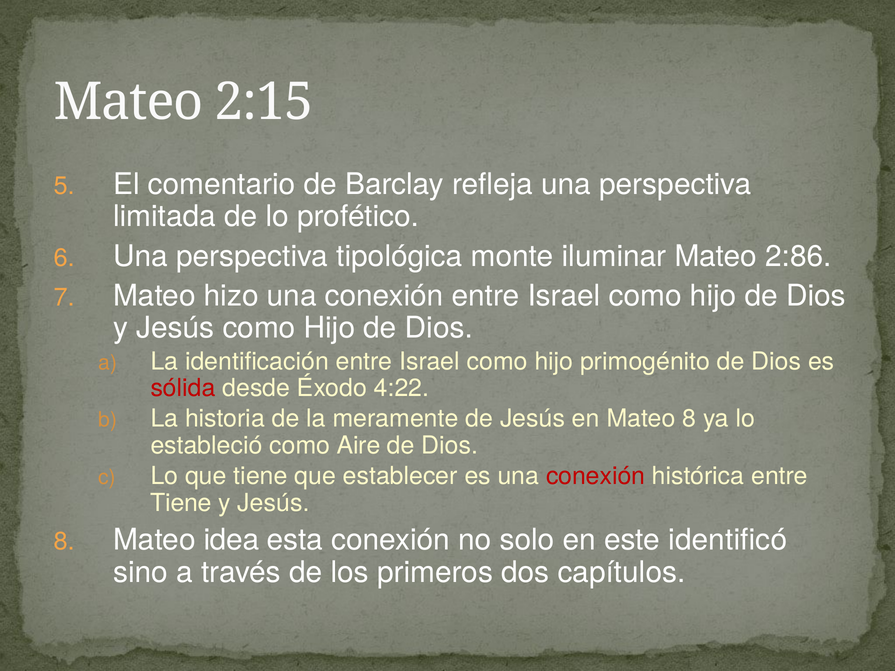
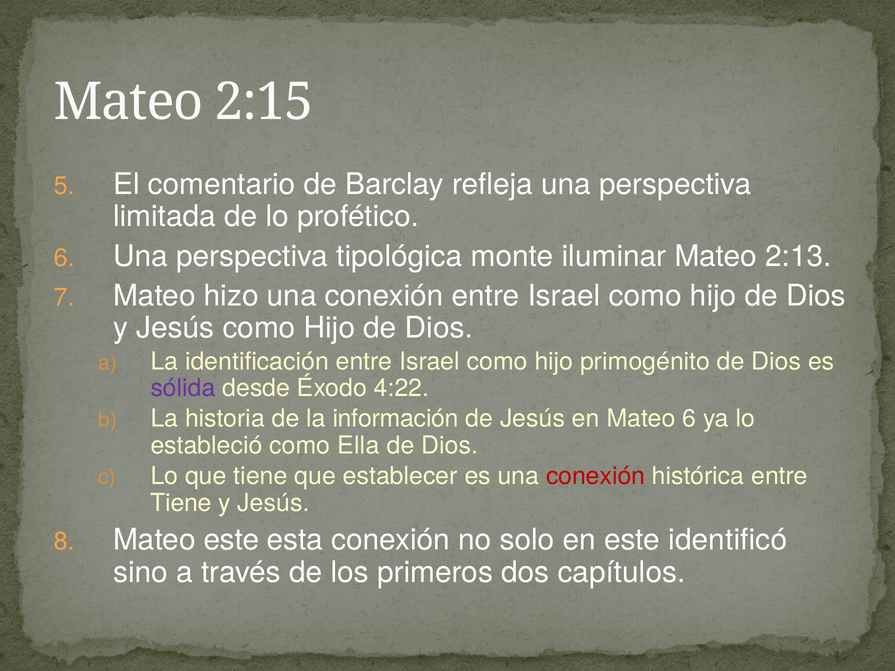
2:86: 2:86 -> 2:13
sólida colour: red -> purple
meramente: meramente -> información
Mateo 8: 8 -> 6
Aire: Aire -> Ella
Mateo idea: idea -> este
